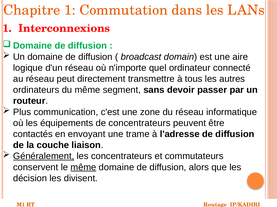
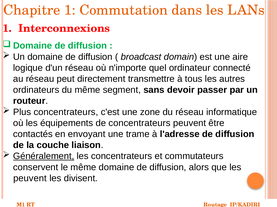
Plus communication: communication -> concentrateurs
même at (83, 168) underline: present -> none
décision at (30, 179): décision -> peuvent
